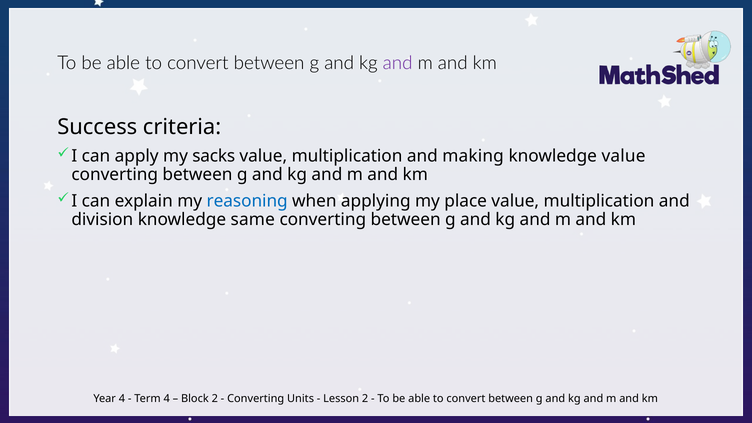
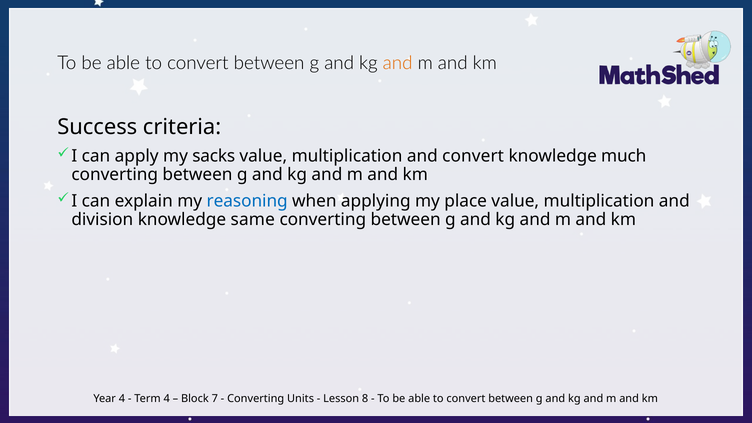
and at (398, 63) colour: purple -> orange
and making: making -> convert
knowledge value: value -> much
Block 2: 2 -> 7
Lesson 2: 2 -> 8
